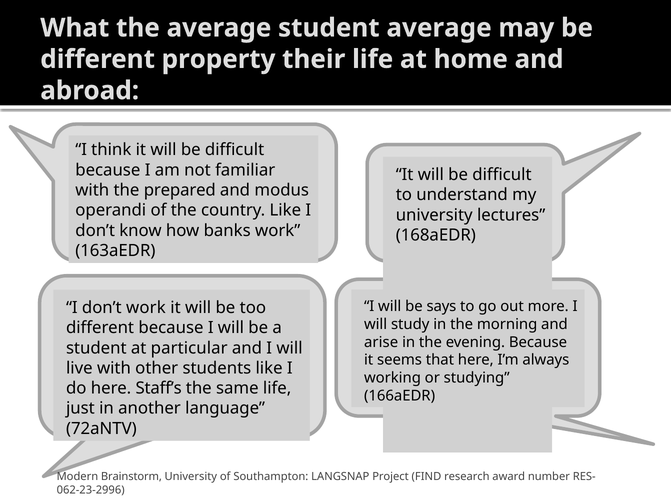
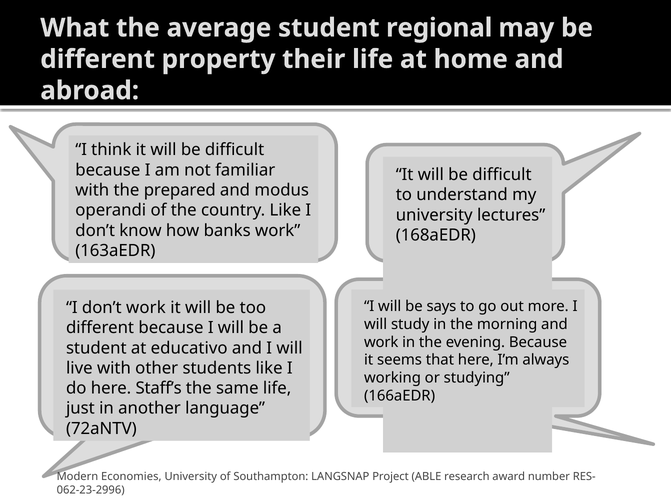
student average: average -> regional
arise at (381, 342): arise -> work
particular: particular -> educativo
Brainstorm: Brainstorm -> Economies
FIND: FIND -> ABLE
